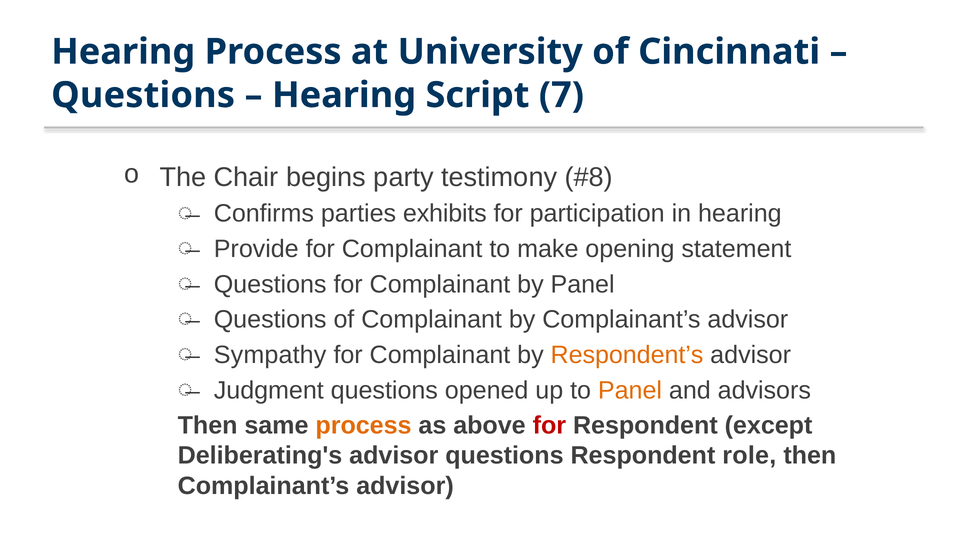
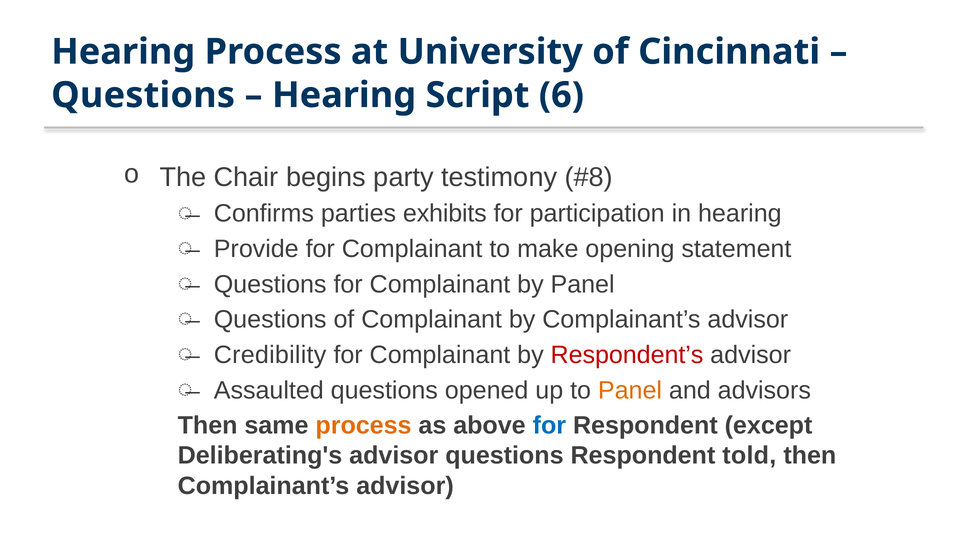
7: 7 -> 6
Sympathy: Sympathy -> Credibility
Respondent’s colour: orange -> red
Judgment: Judgment -> Assaulted
for at (549, 426) colour: red -> blue
role: role -> told
